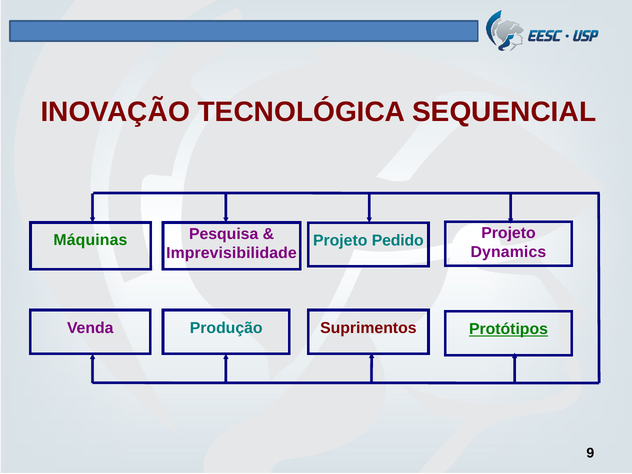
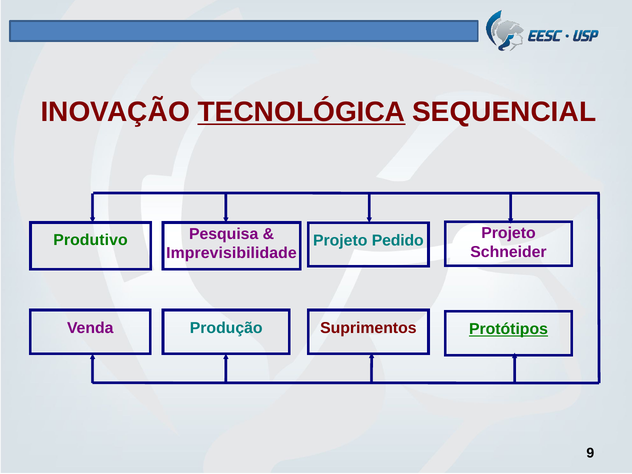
TECNOLÓGICA underline: none -> present
Máquinas: Máquinas -> Produtivo
Dynamics: Dynamics -> Schneider
